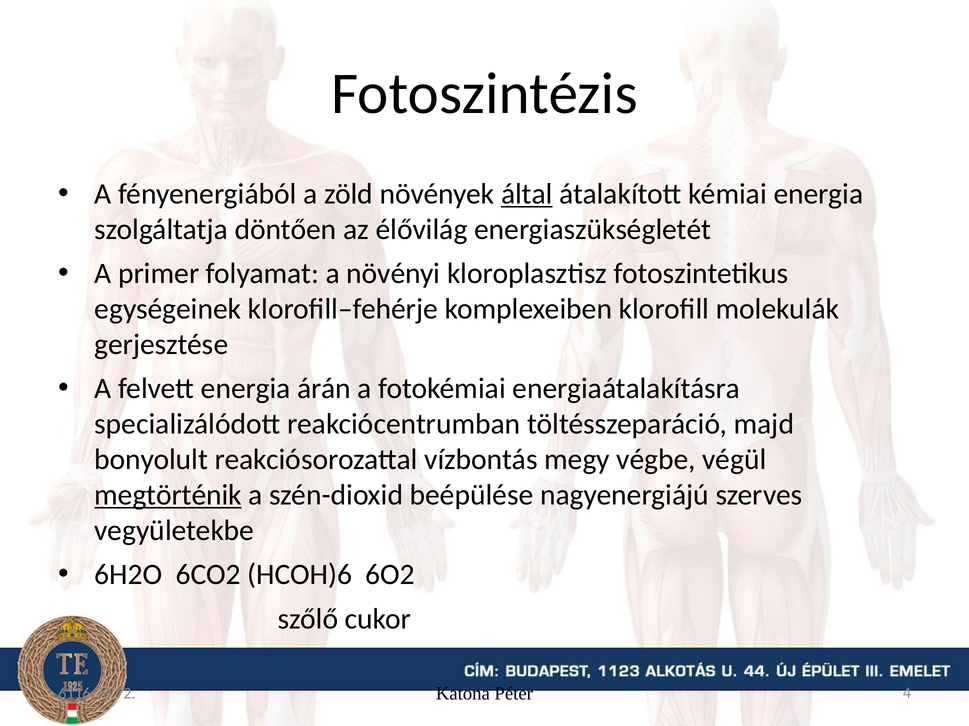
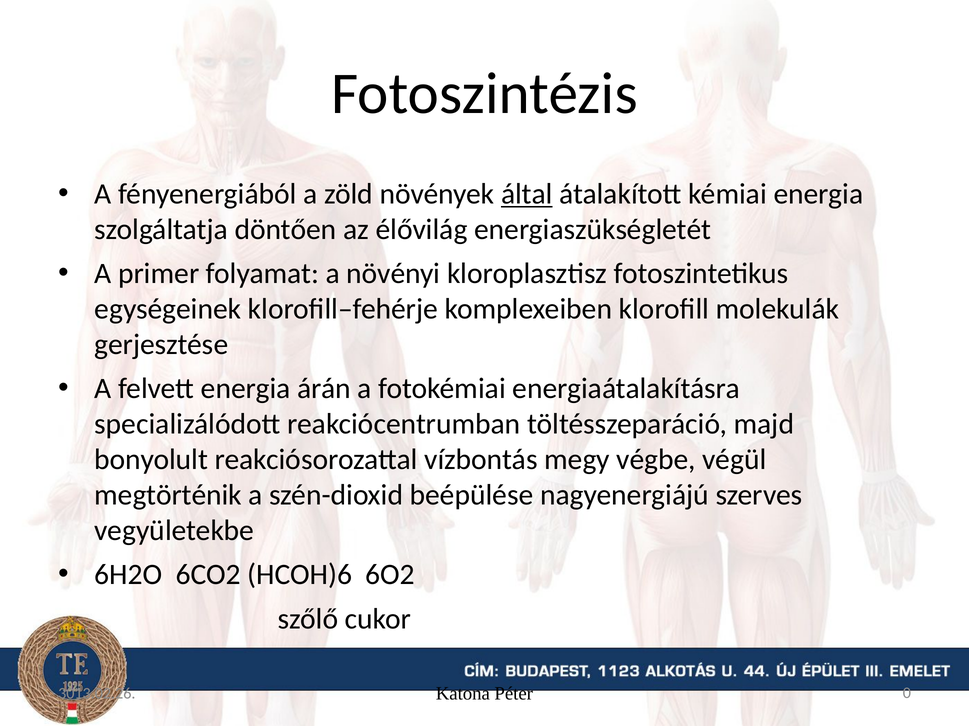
megtörténik underline: present -> none
4: 4 -> 0
6116.70.72: 6116.70.72 -> 3013.02.26
